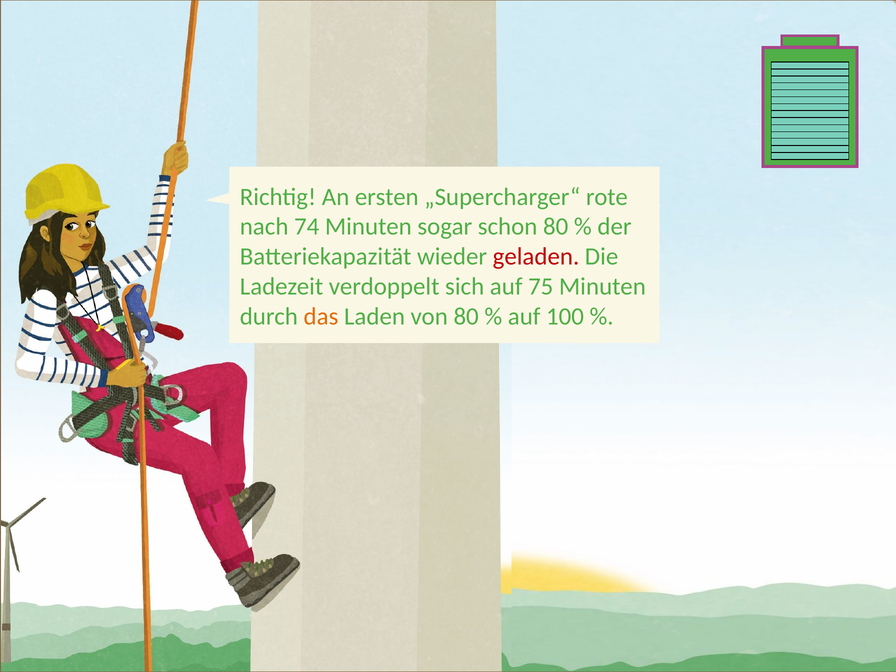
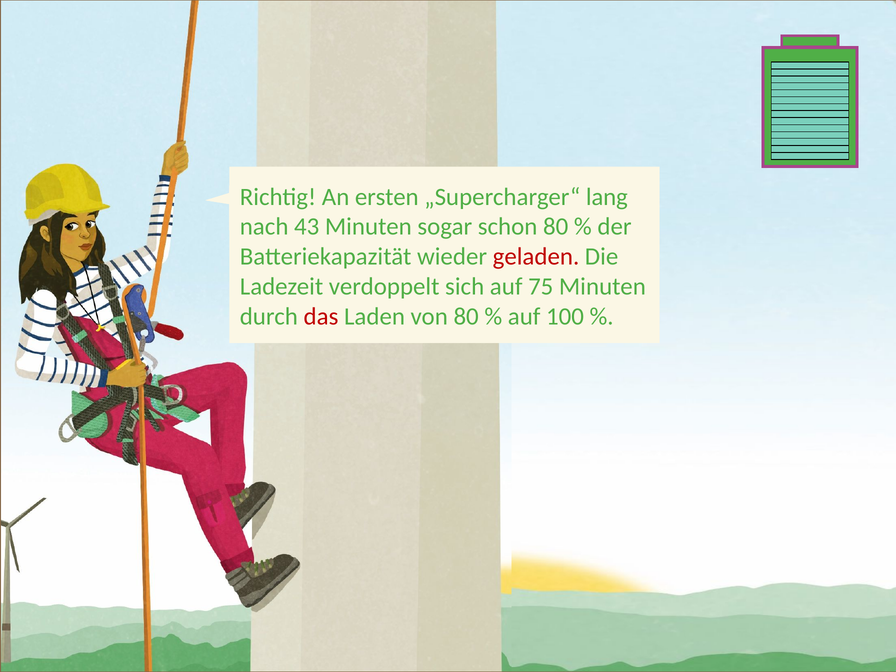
rote: rote -> lang
74: 74 -> 43
das colour: orange -> red
